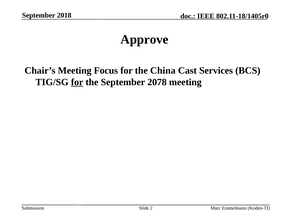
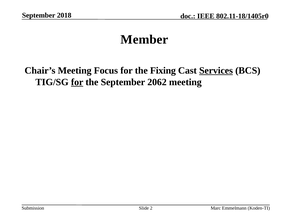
Approve: Approve -> Member
China: China -> Fixing
Services underline: none -> present
2078: 2078 -> 2062
